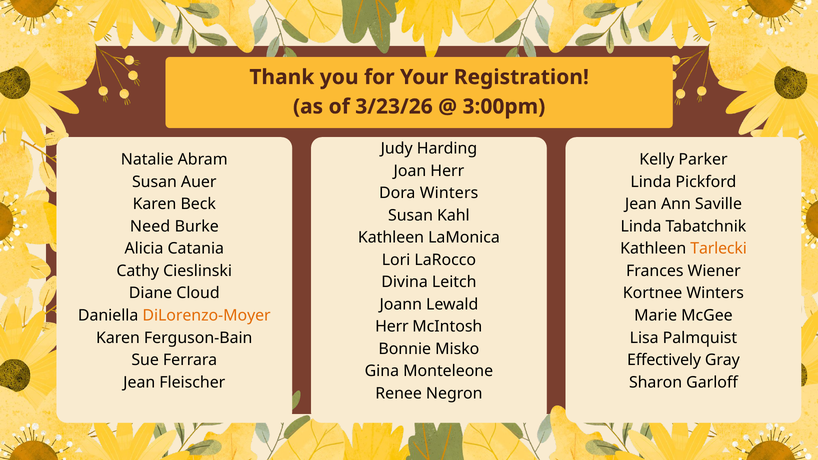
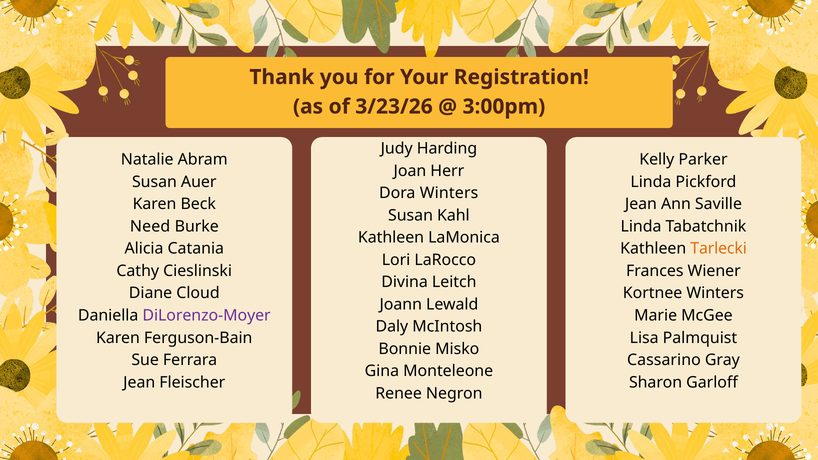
DiLorenzo-Moyer colour: orange -> purple
Herr at (392, 327): Herr -> Daly
Effectively: Effectively -> Cassarino
